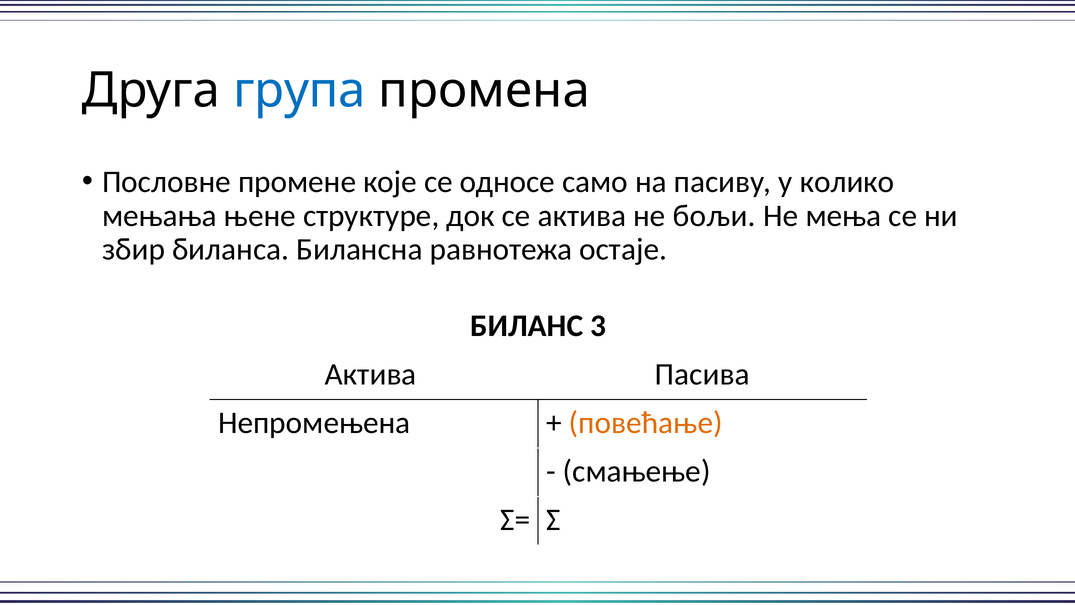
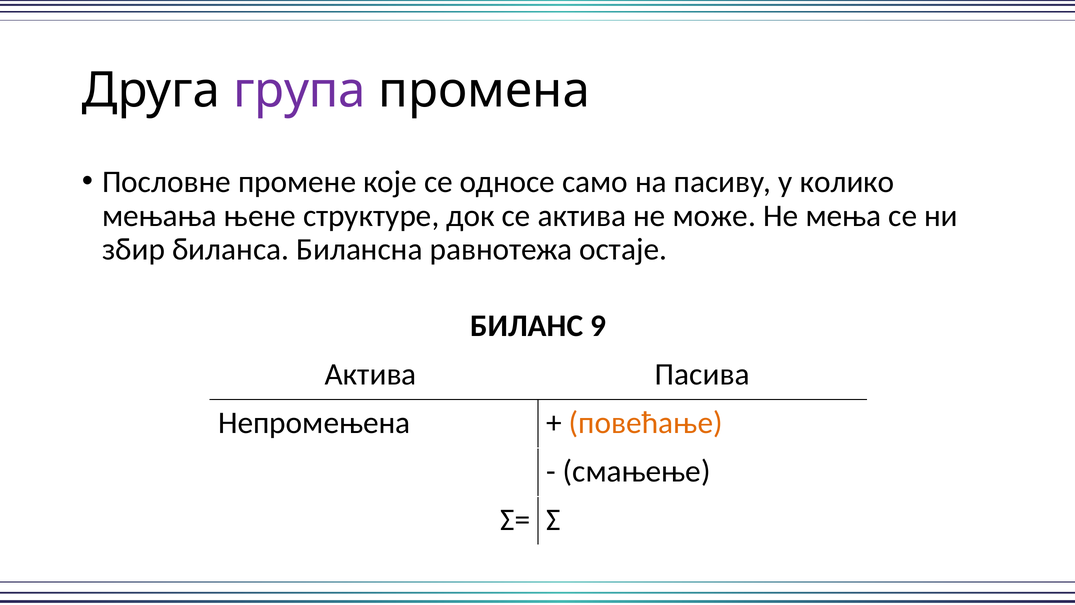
група colour: blue -> purple
бољи: бољи -> може
3: 3 -> 9
